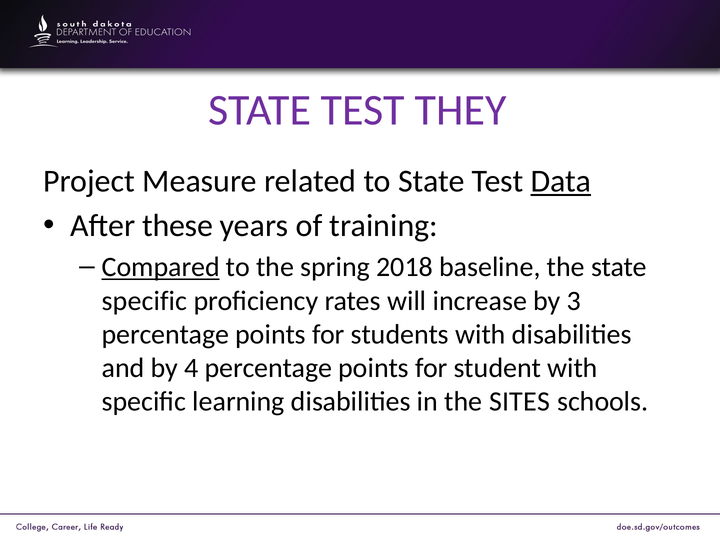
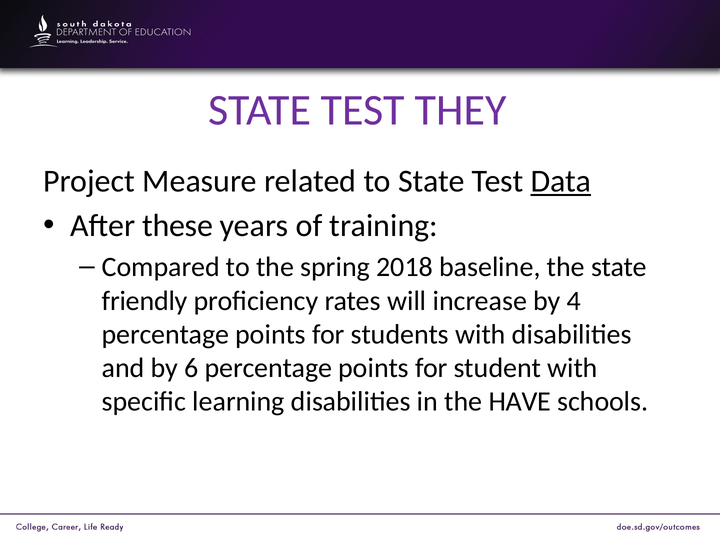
Compared underline: present -> none
specific at (144, 301): specific -> friendly
3: 3 -> 4
4: 4 -> 6
SITES: SITES -> HAVE
